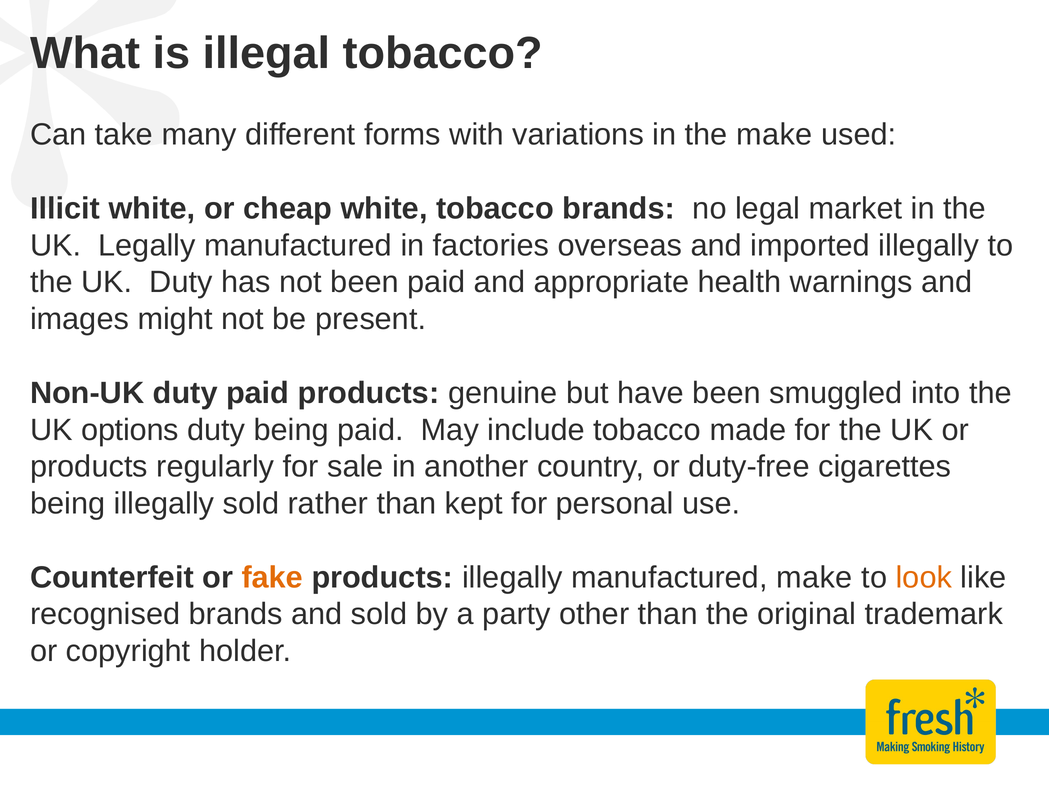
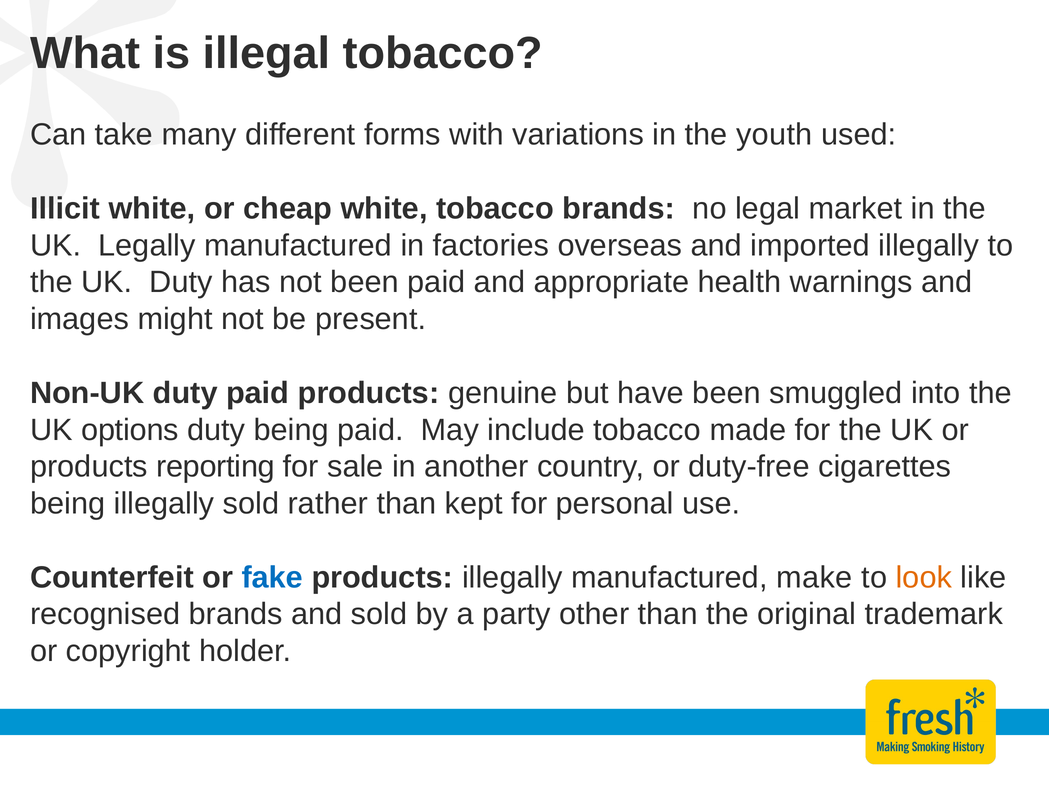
the make: make -> youth
regularly: regularly -> reporting
fake colour: orange -> blue
